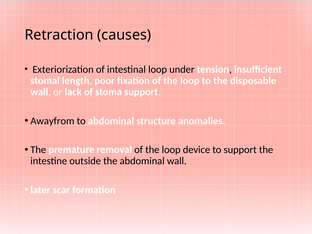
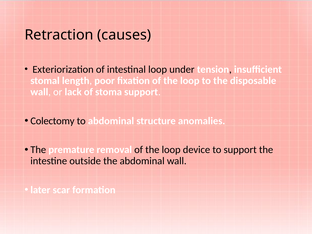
Awayfrom: Awayfrom -> Colectomy
